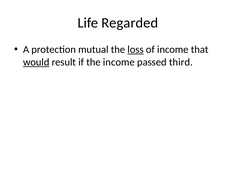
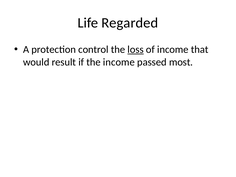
mutual: mutual -> control
would underline: present -> none
third: third -> most
